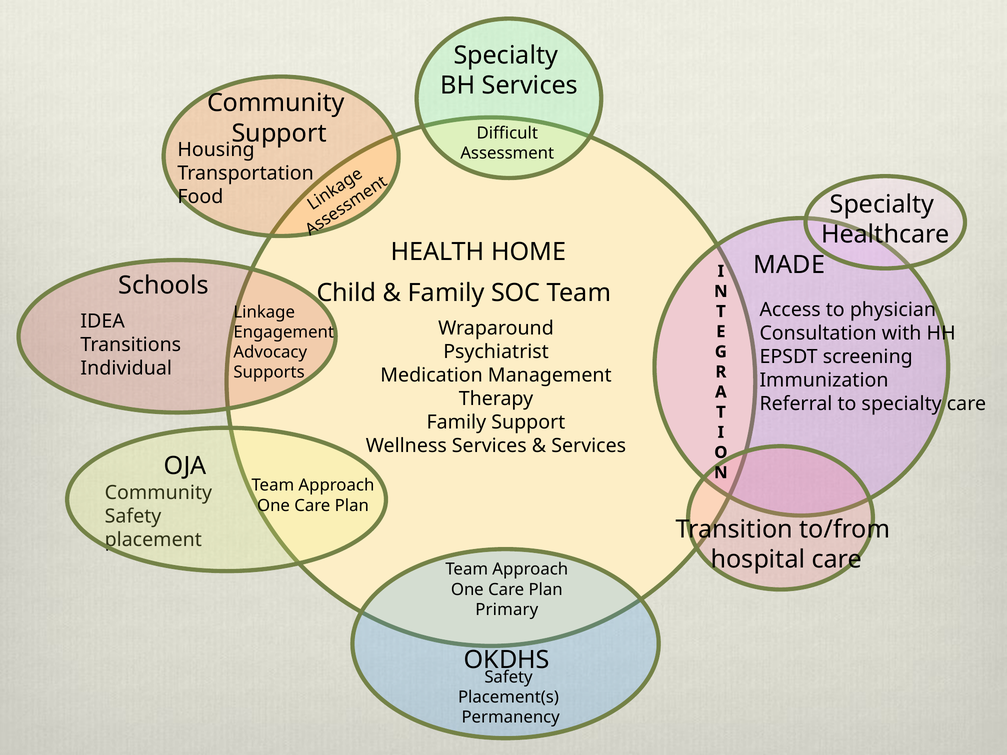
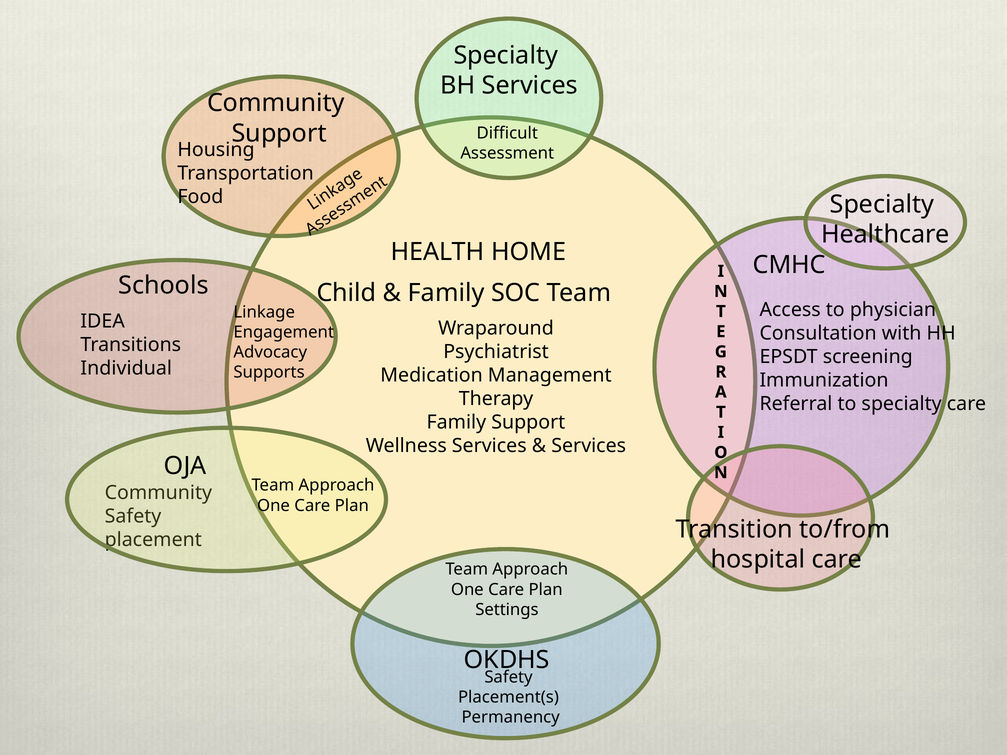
MADE: MADE -> CMHC
Primary: Primary -> Settings
